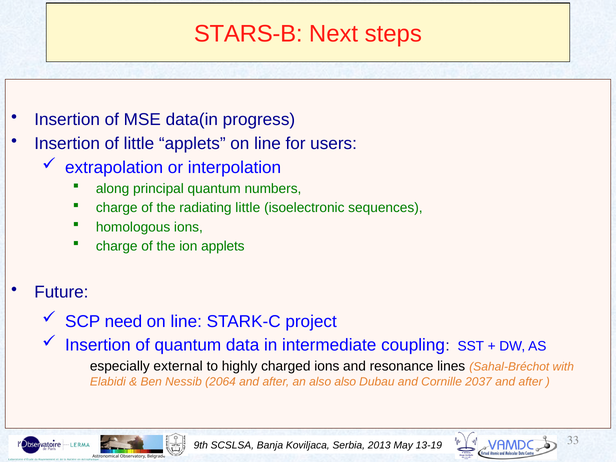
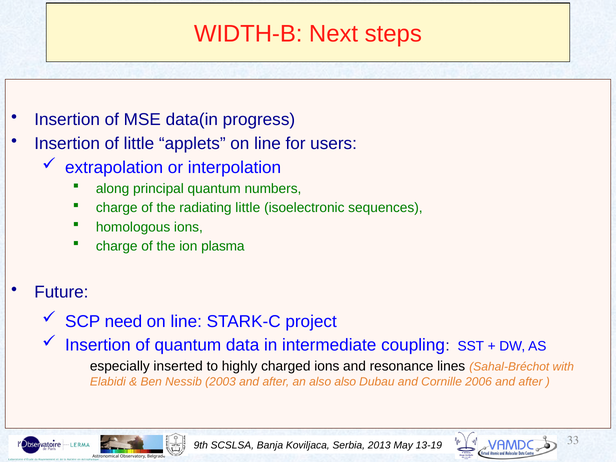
STARS-B: STARS-B -> WIDTH-B
ion applets: applets -> plasma
external: external -> inserted
2064: 2064 -> 2003
2037: 2037 -> 2006
